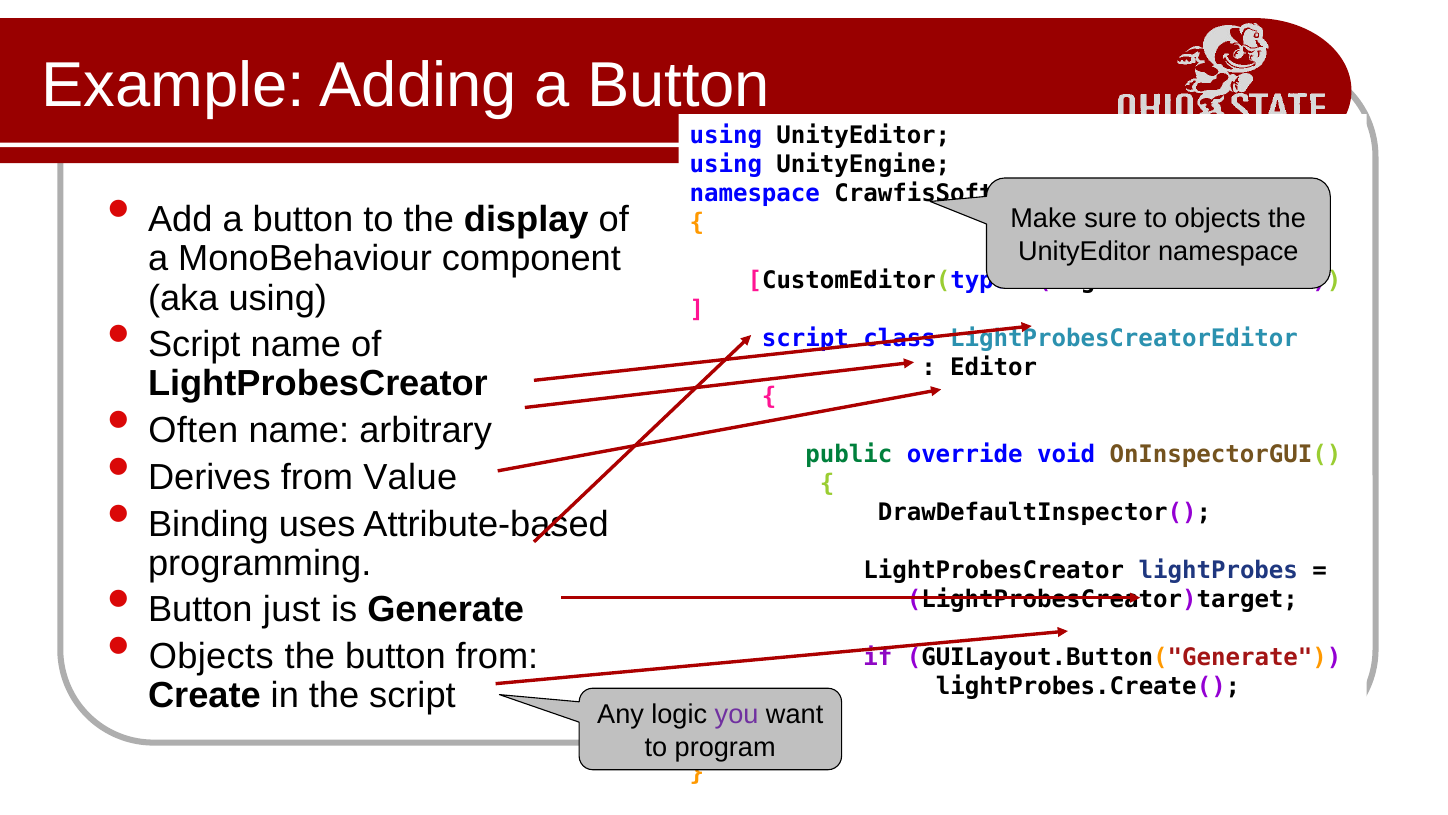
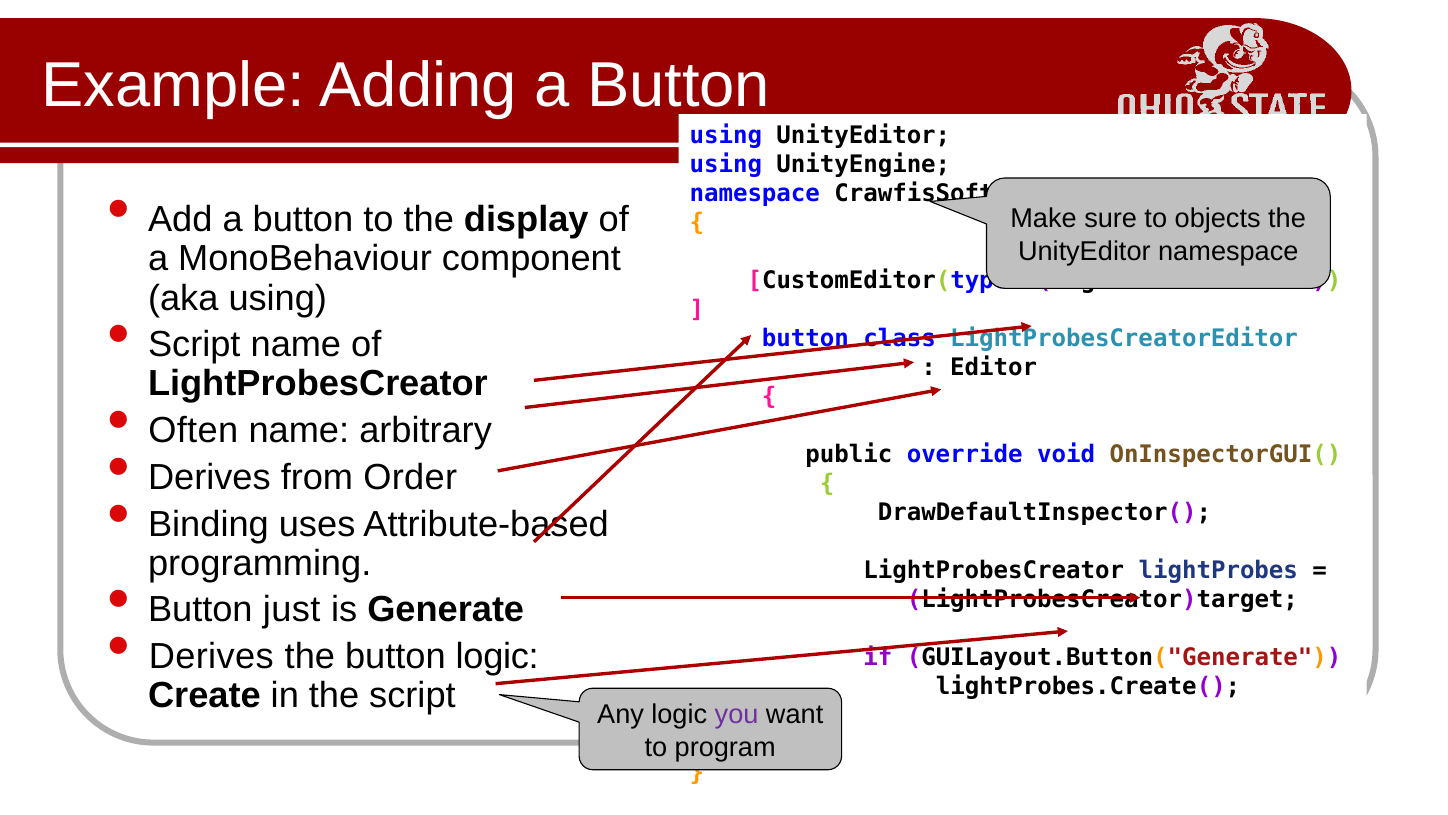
script at (805, 338): script -> button
public colour: green -> black
Value: Value -> Order
Objects at (211, 656): Objects -> Derives
button from: from -> logic
